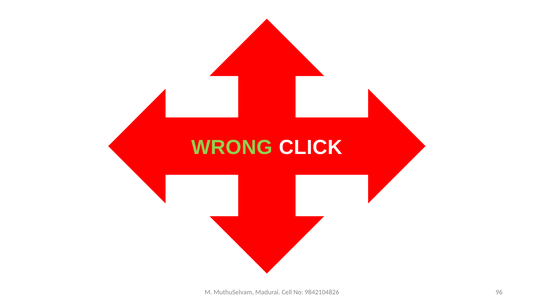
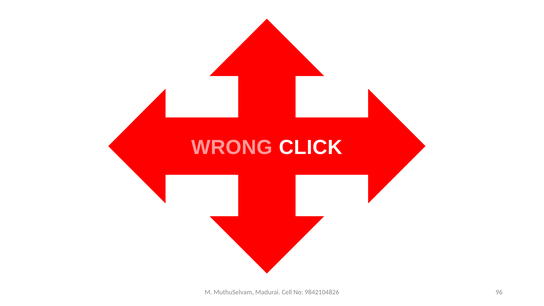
WRONG colour: light green -> pink
